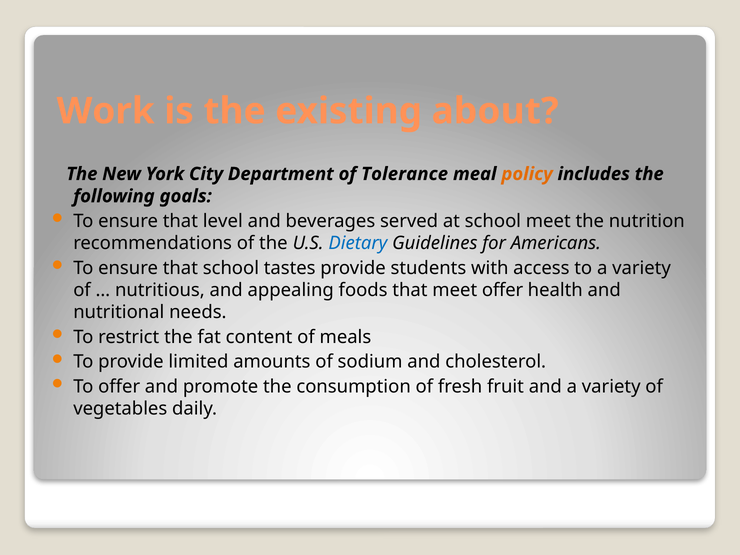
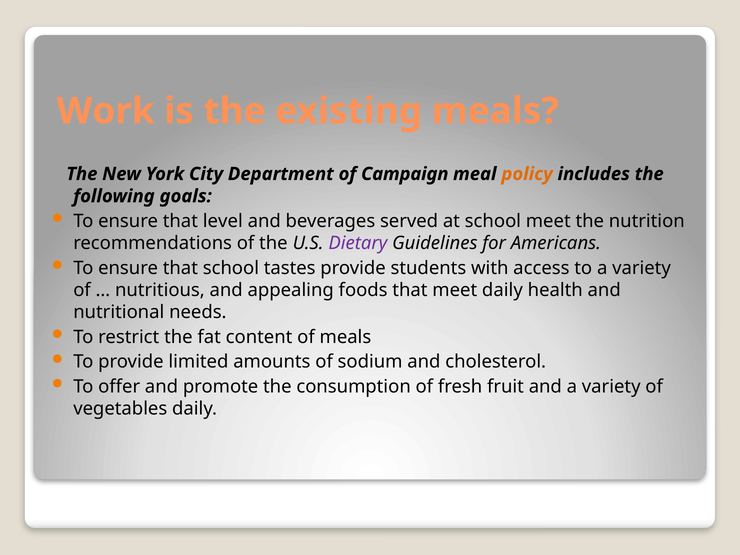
existing about: about -> meals
Tolerance: Tolerance -> Campaign
Dietary colour: blue -> purple
meet offer: offer -> daily
